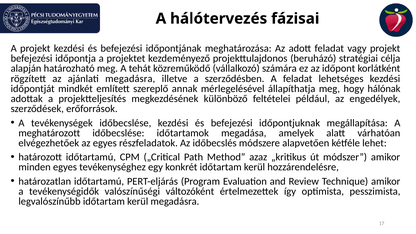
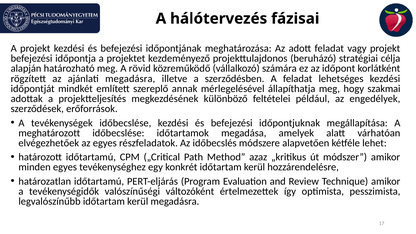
tehát: tehát -> rövid
hálónak: hálónak -> szakmai
